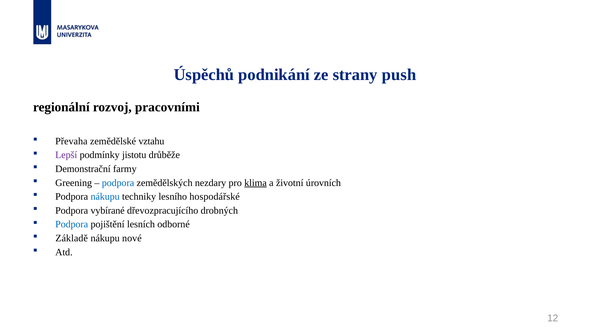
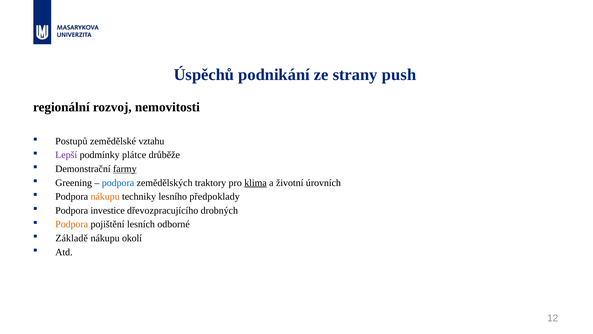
pracovními: pracovními -> nemovitosti
Převaha: Převaha -> Postupů
jistotu: jistotu -> plátce
farmy underline: none -> present
nezdary: nezdary -> traktory
nákupu at (105, 196) colour: blue -> orange
hospodářské: hospodářské -> předpoklady
vybírané: vybírané -> investice
Podpora at (72, 224) colour: blue -> orange
nové: nové -> okolí
